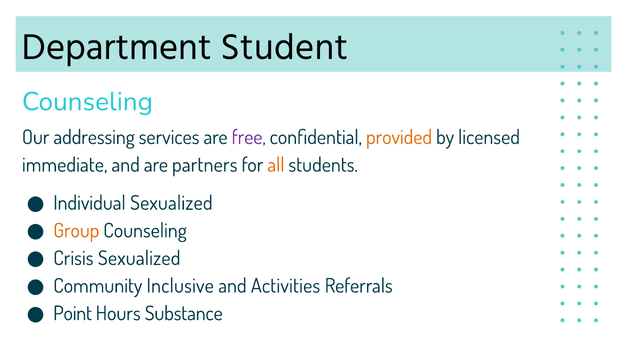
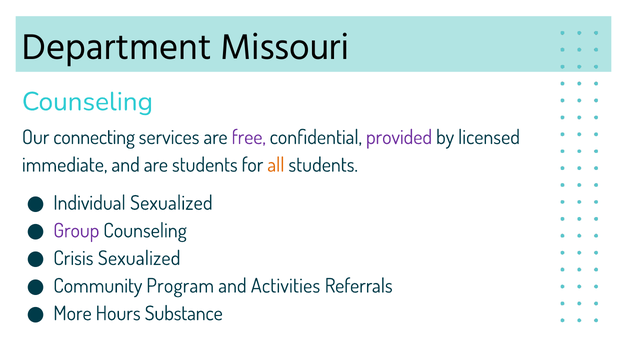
Student: Student -> Missouri
addressing: addressing -> connecting
provided colour: orange -> purple
are partners: partners -> students
Group colour: orange -> purple
Inclusive: Inclusive -> Program
Point: Point -> More
